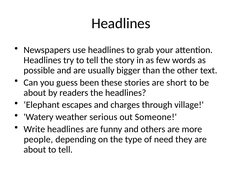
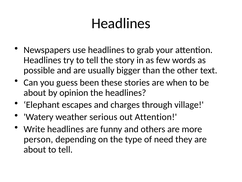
short: short -> when
readers: readers -> opinion
out Someone: Someone -> Attention
people: people -> person
